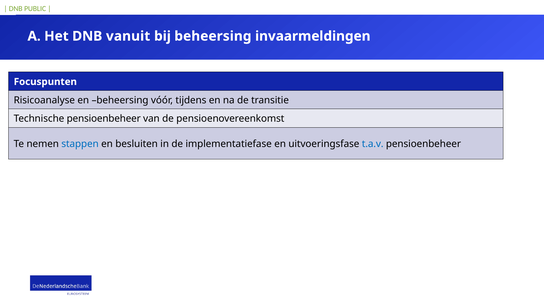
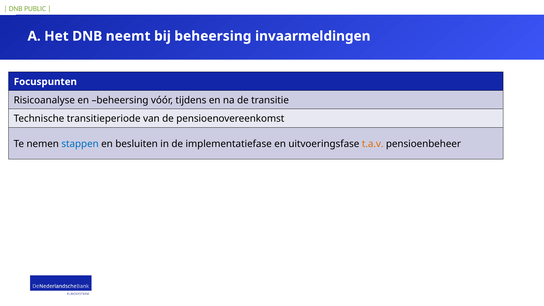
vanuit: vanuit -> neemt
Technische pensioenbeheer: pensioenbeheer -> transitieperiode
t.a.v colour: blue -> orange
